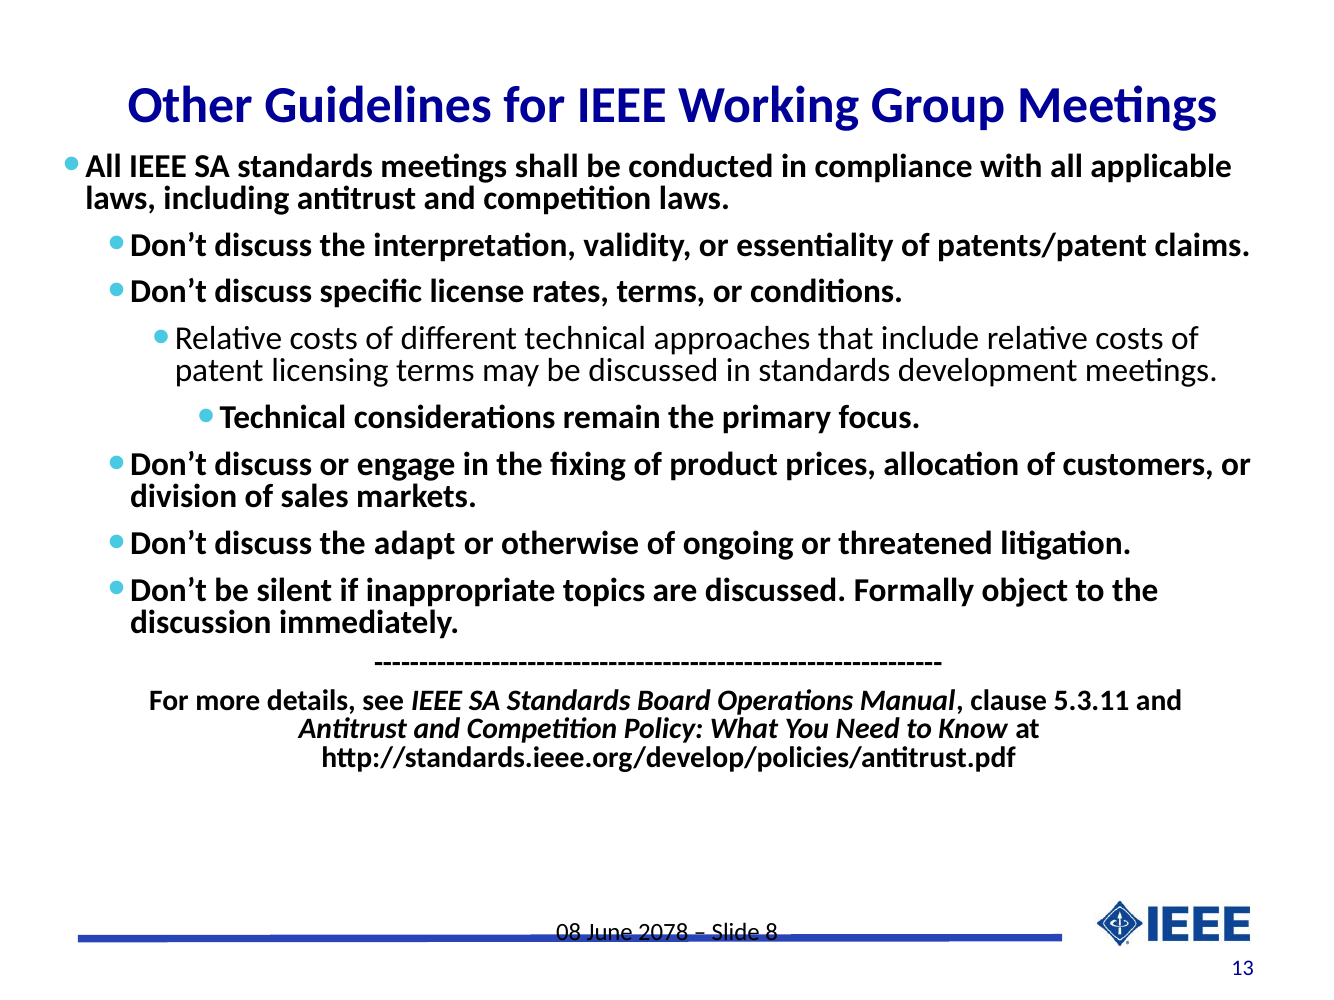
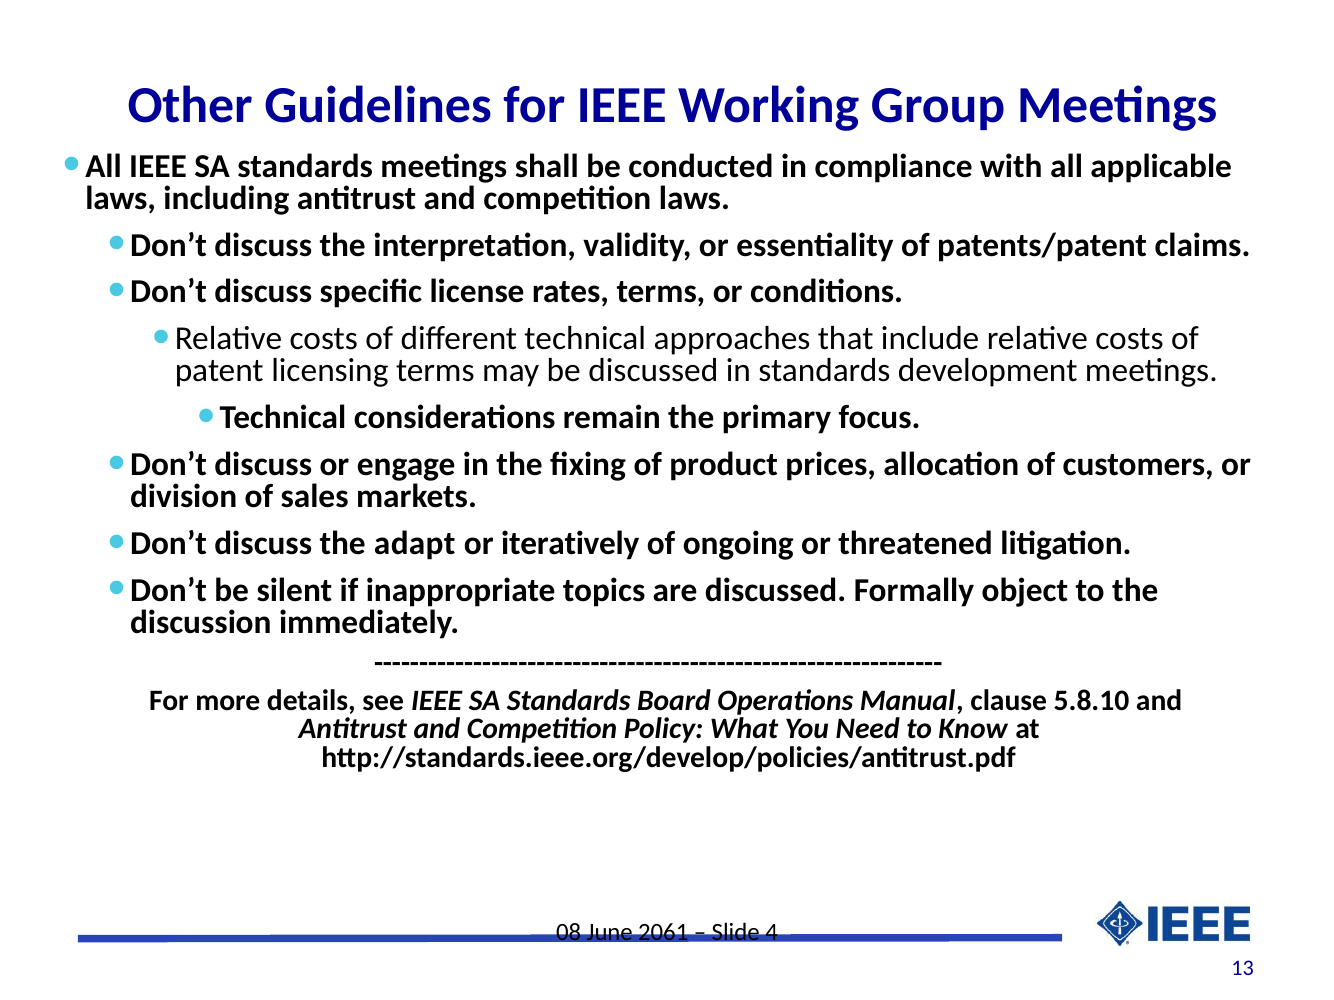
otherwise: otherwise -> iteratively
5.3.11: 5.3.11 -> 5.8.10
2078: 2078 -> 2061
8: 8 -> 4
